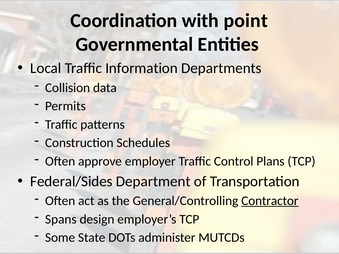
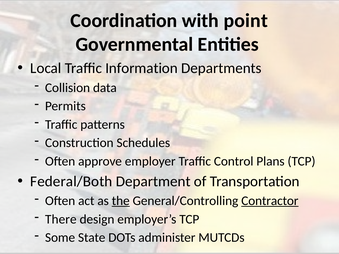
Federal/Sides: Federal/Sides -> Federal/Both
the underline: none -> present
Spans: Spans -> There
